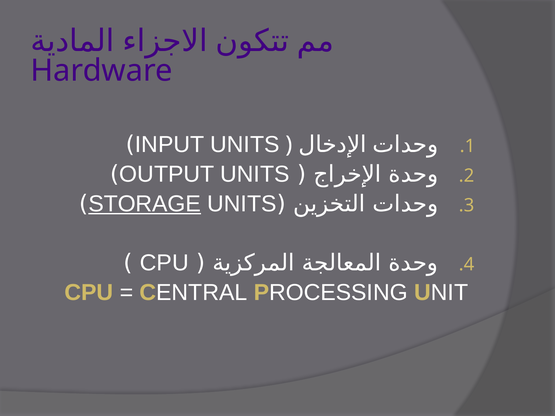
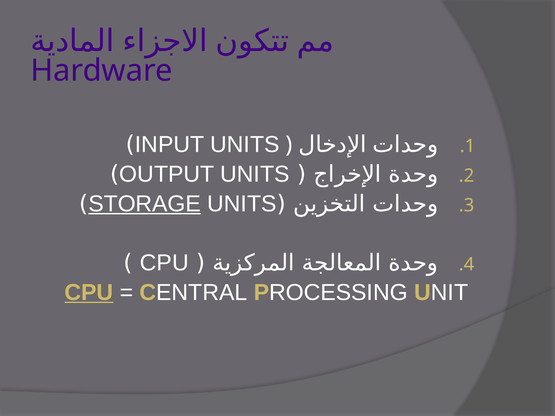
CPU at (89, 293) underline: none -> present
